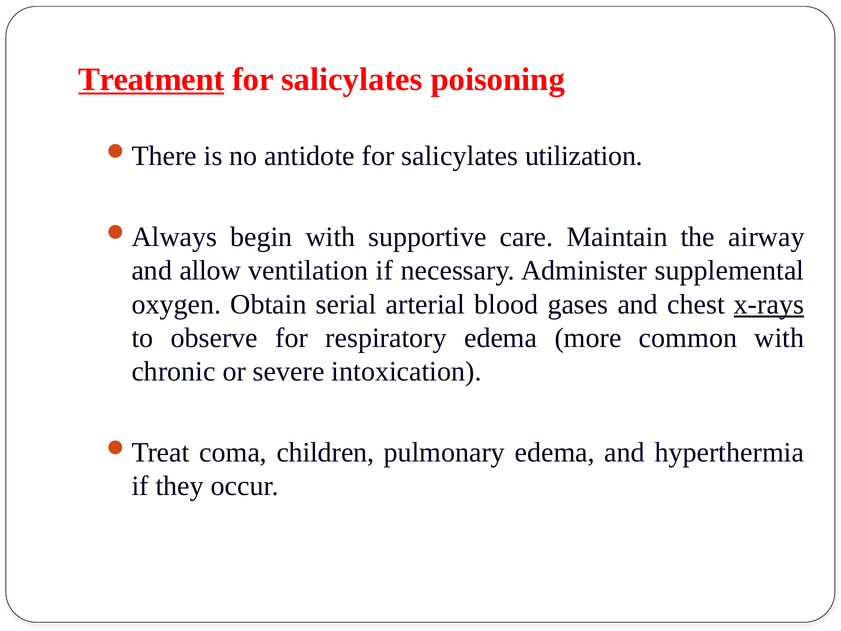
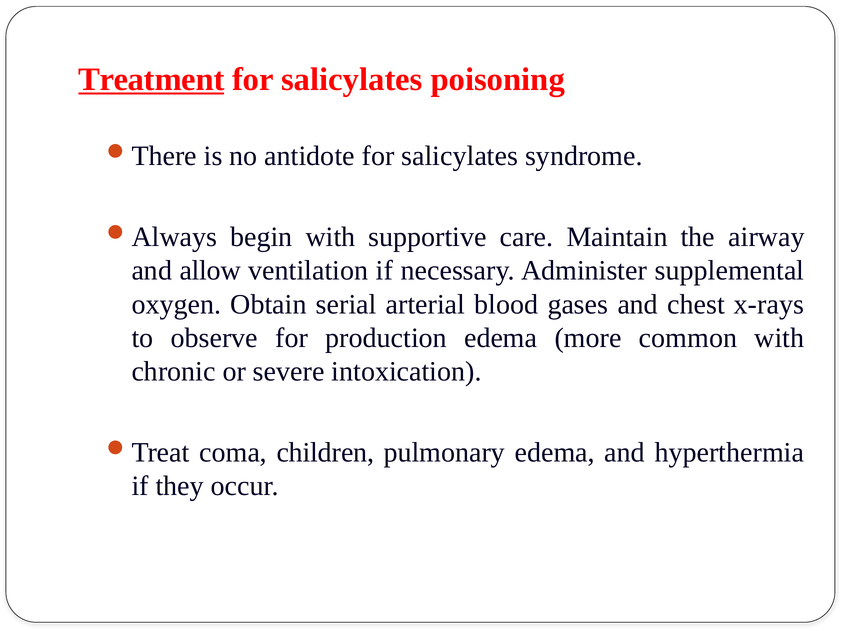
utilization: utilization -> syndrome
x-rays underline: present -> none
respiratory: respiratory -> production
